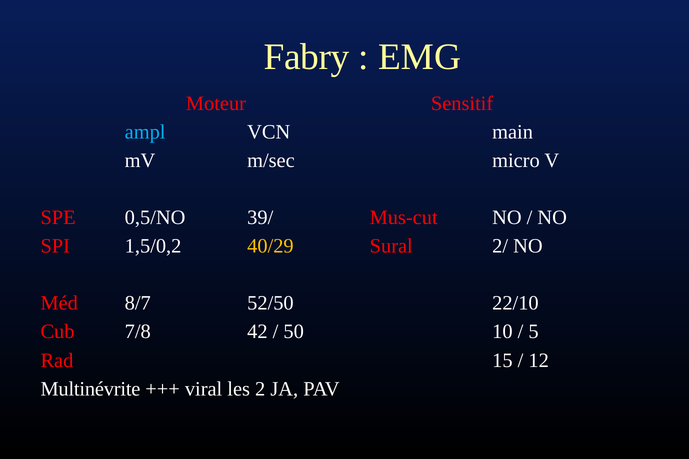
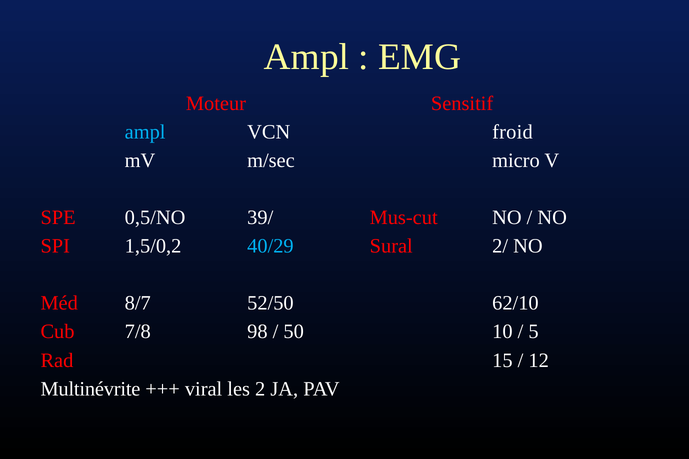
Fabry at (307, 57): Fabry -> Ampl
main: main -> froid
40/29 colour: yellow -> light blue
22/10: 22/10 -> 62/10
42: 42 -> 98
